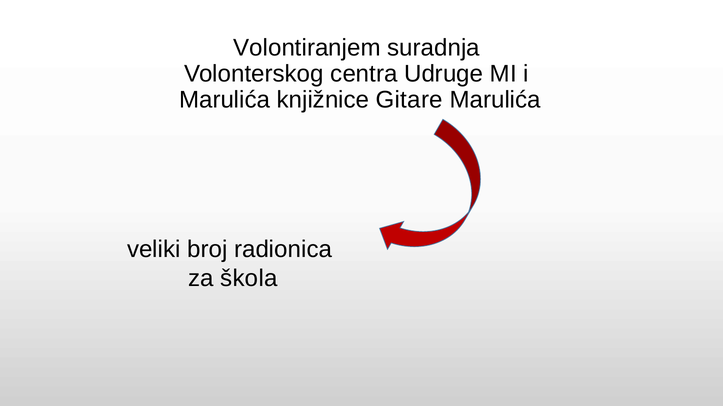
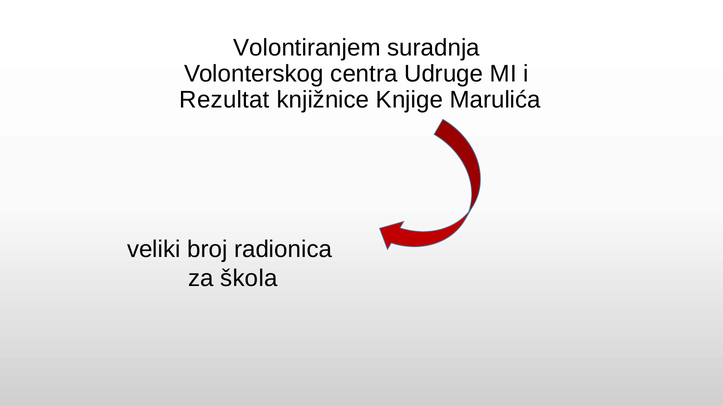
Marulića at (225, 100): Marulića -> Rezultat
Gitare: Gitare -> Knjige
